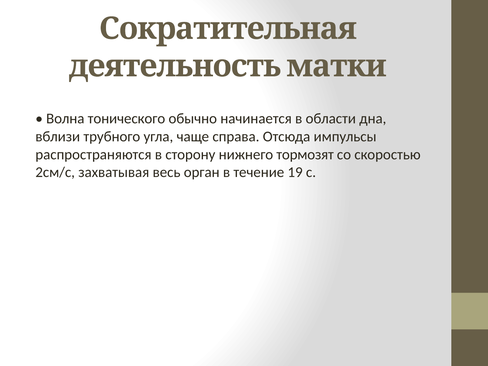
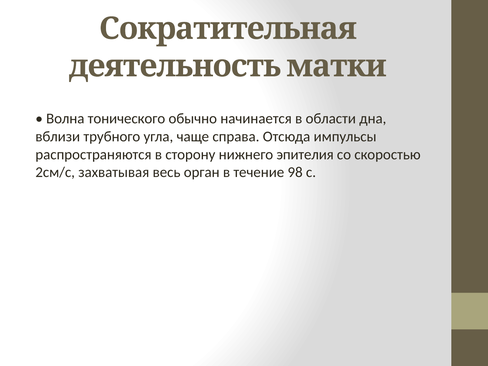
тормозят: тормозят -> эпителия
19: 19 -> 98
